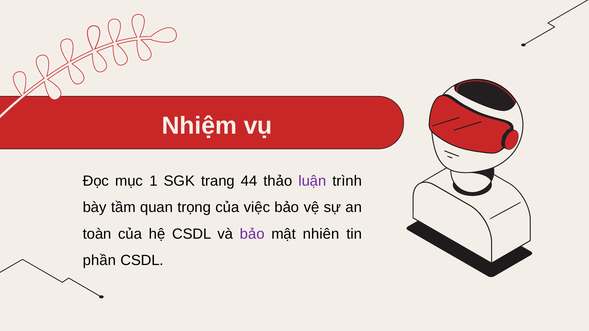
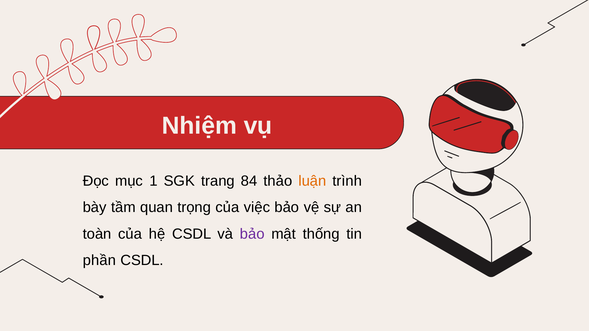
44: 44 -> 84
luận colour: purple -> orange
nhiên: nhiên -> thống
